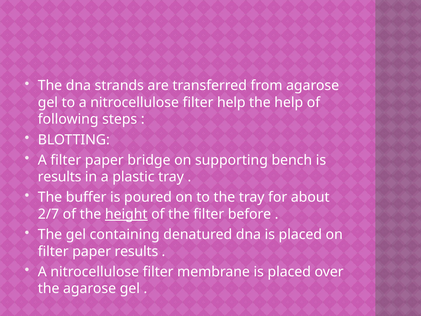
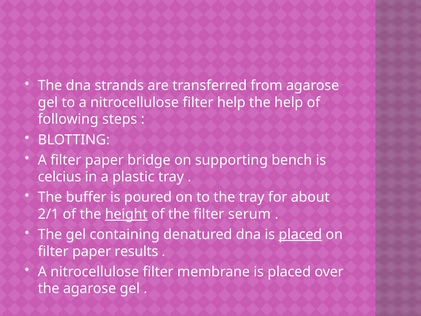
results at (60, 177): results -> celcius
2/7: 2/7 -> 2/1
before: before -> serum
placed at (300, 234) underline: none -> present
